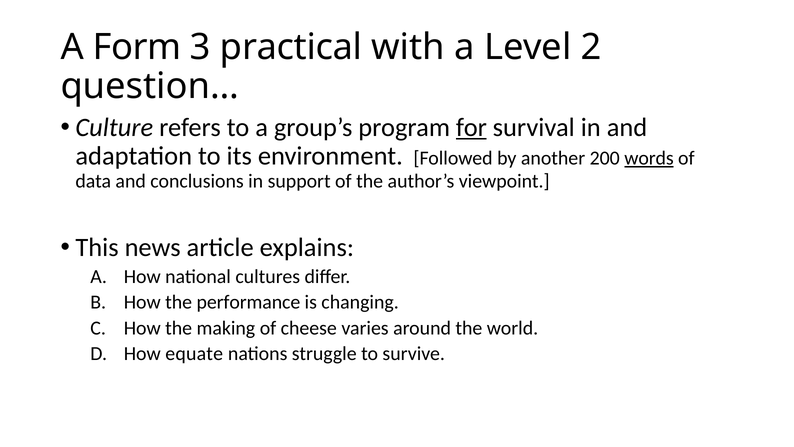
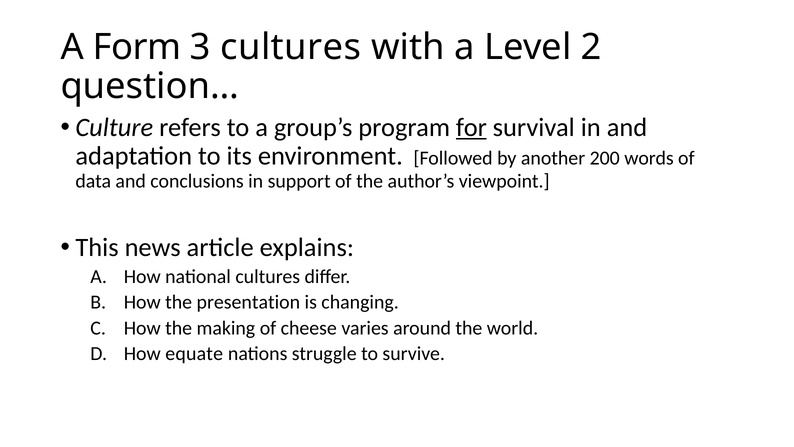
3 practical: practical -> cultures
words underline: present -> none
performance: performance -> presentation
